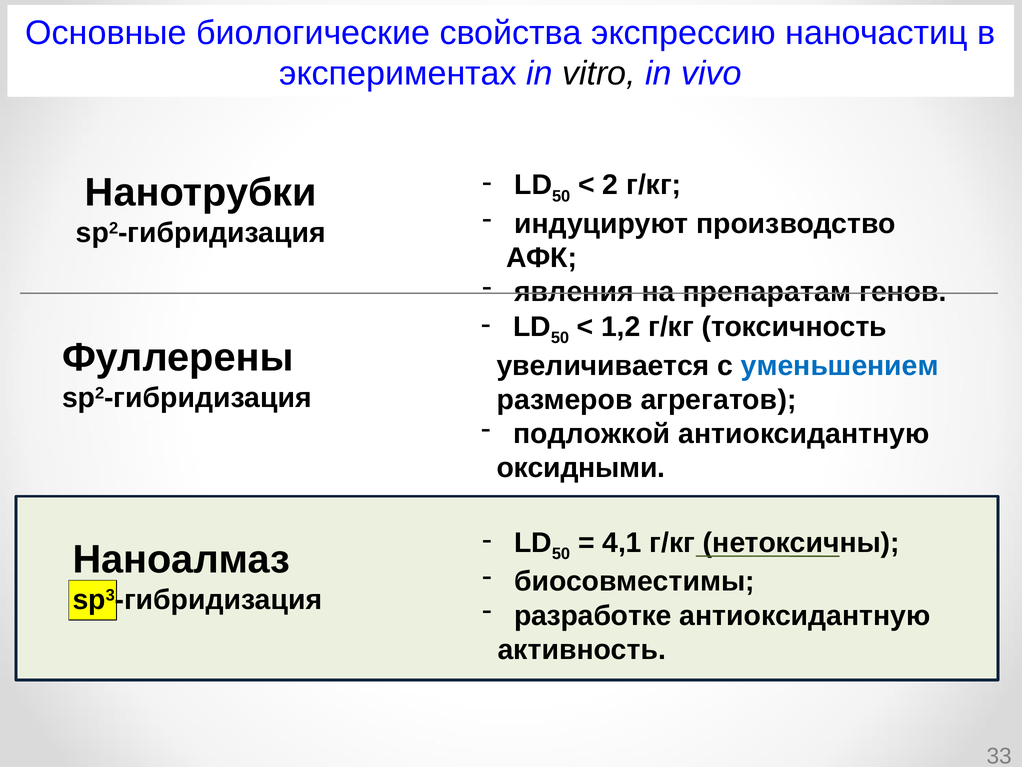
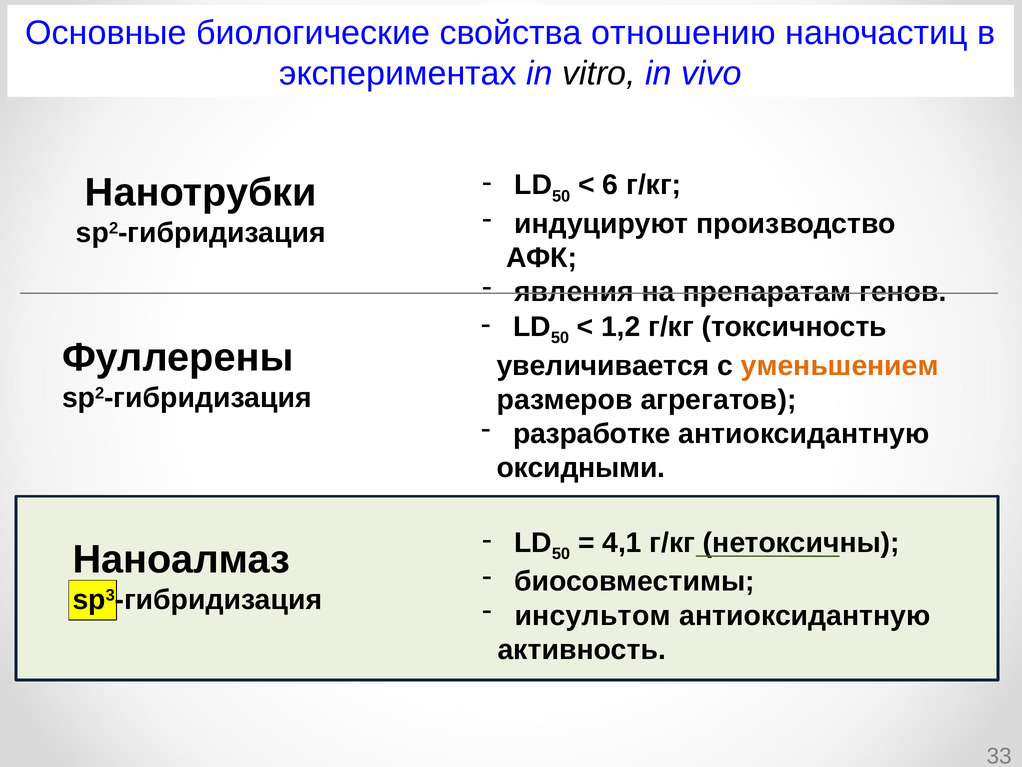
экспрессию: экспрессию -> отношению
2: 2 -> 6
уменьшением colour: blue -> orange
подложкой: подложкой -> разработке
разработке: разработке -> инсультом
